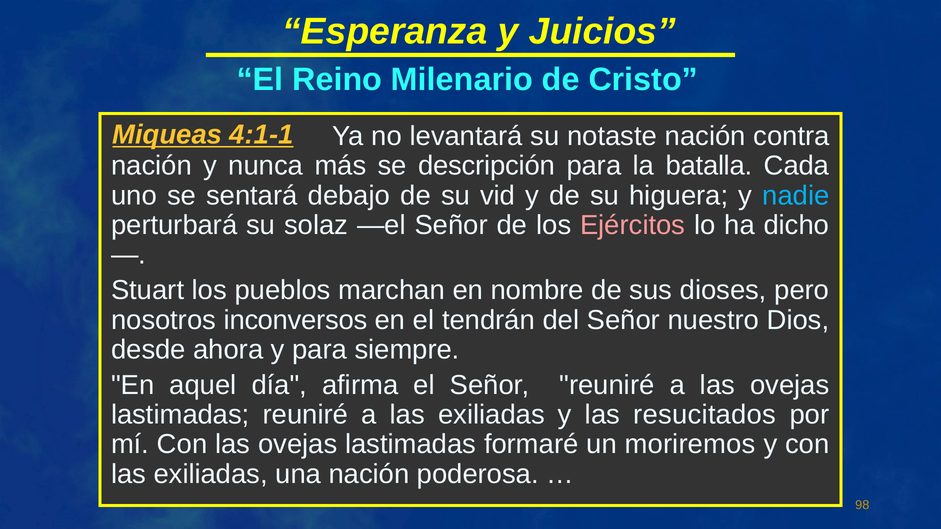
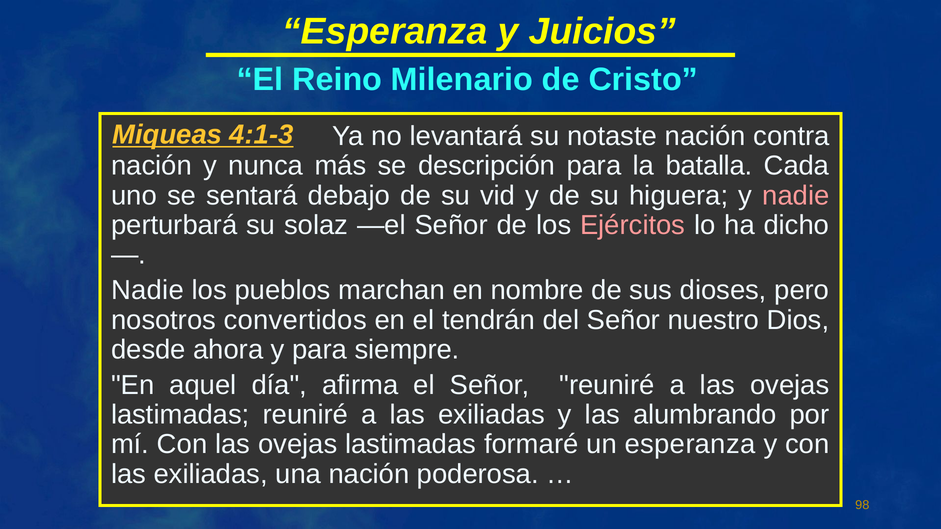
4:1-1: 4:1-1 -> 4:1-3
nadie at (796, 196) colour: light blue -> pink
Stuart at (148, 290): Stuart -> Nadie
inconversos: inconversos -> convertidos
resucitados: resucitados -> alumbrando
un moriremos: moriremos -> esperanza
